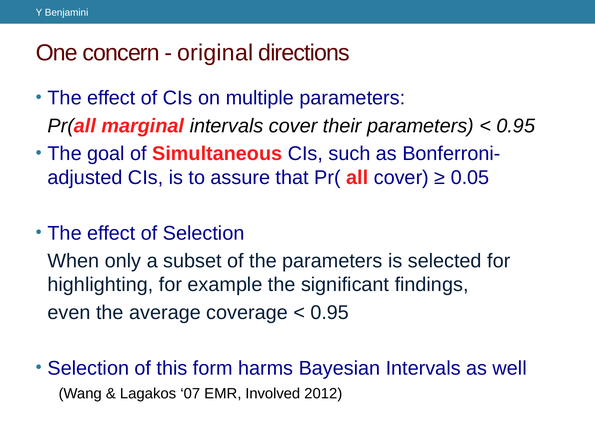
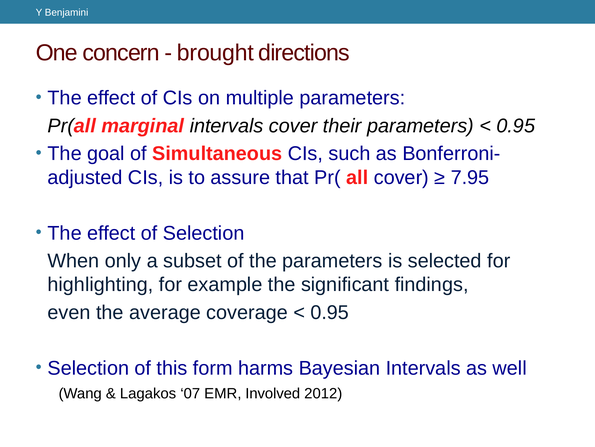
original: original -> brought
0.05: 0.05 -> 7.95
